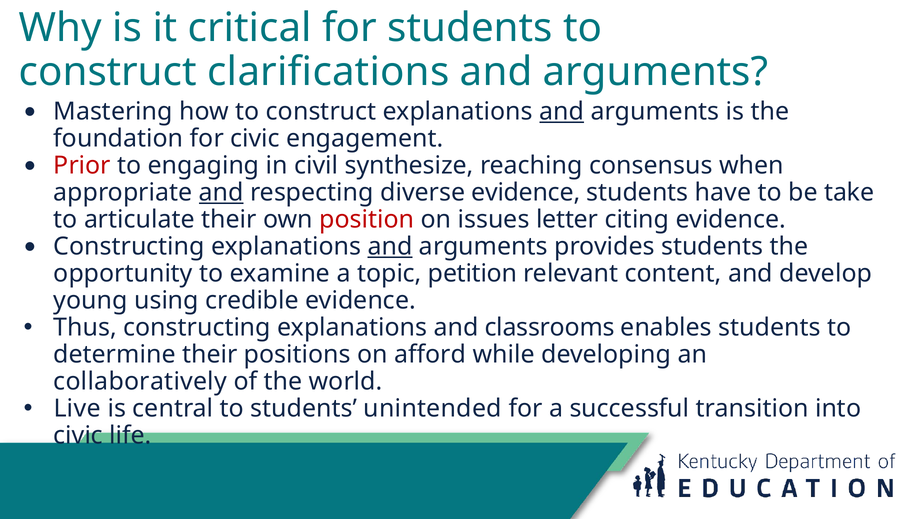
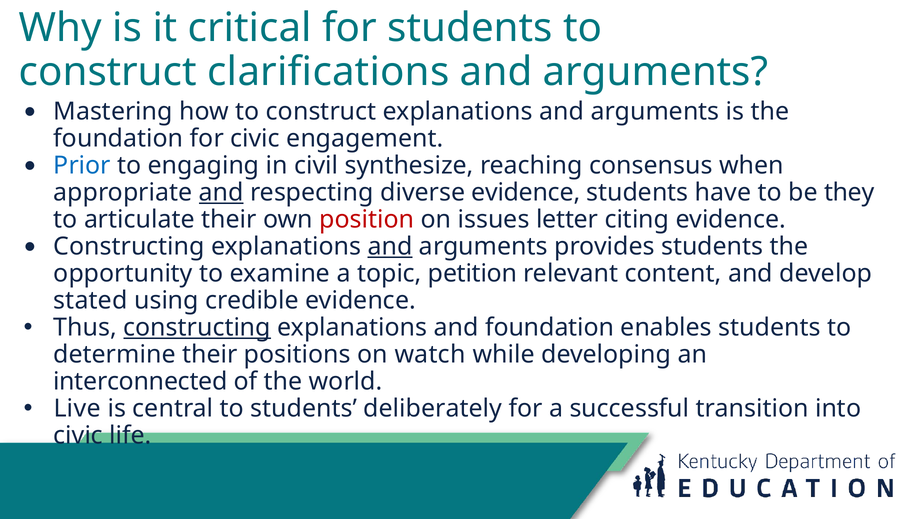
and at (562, 112) underline: present -> none
Prior colour: red -> blue
take: take -> they
young: young -> stated
constructing at (197, 327) underline: none -> present
and classrooms: classrooms -> foundation
afford: afford -> watch
collaboratively: collaboratively -> interconnected
unintended: unintended -> deliberately
